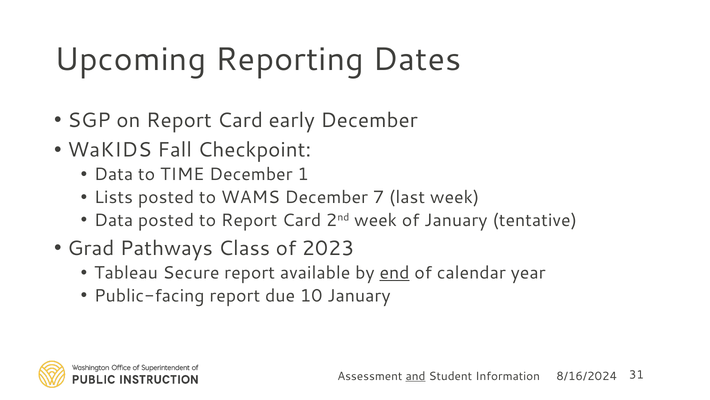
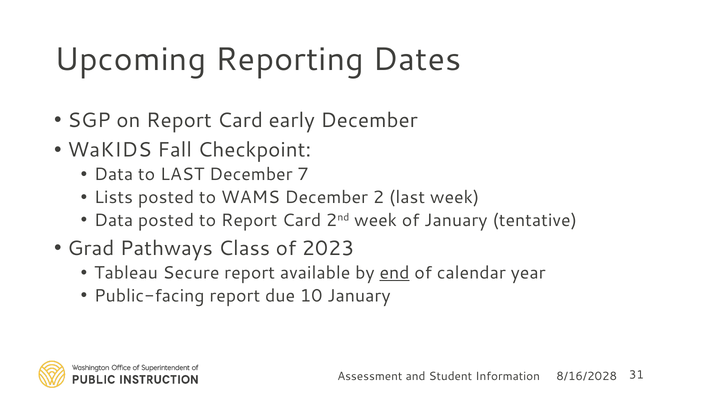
to TIME: TIME -> LAST
1: 1 -> 7
7: 7 -> 2
and underline: present -> none
8/16/2024: 8/16/2024 -> 8/16/2028
